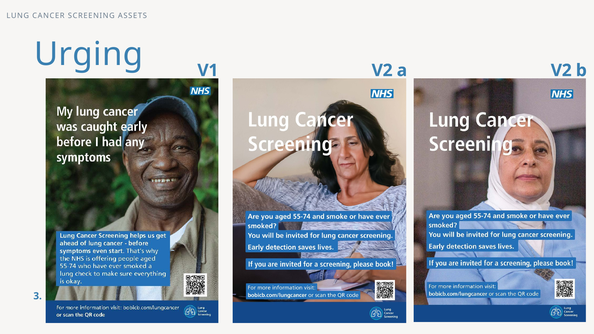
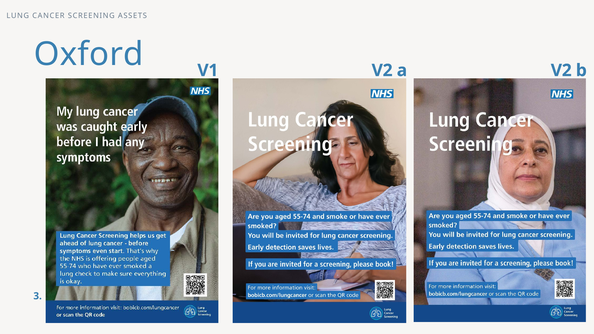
Urging: Urging -> Oxford
